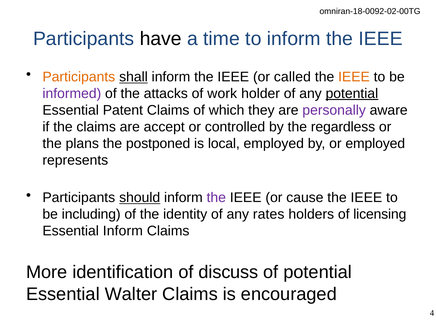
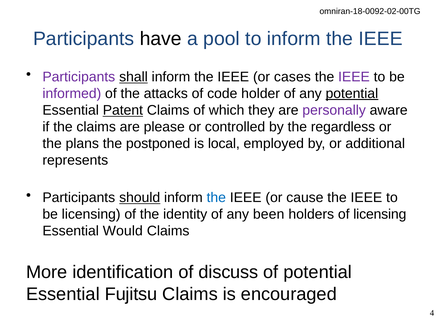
time: time -> pool
Participants at (79, 77) colour: orange -> purple
called: called -> cases
IEEE at (354, 77) colour: orange -> purple
work: work -> code
Patent underline: none -> present
accept: accept -> please
or employed: employed -> additional
the at (216, 198) colour: purple -> blue
be including: including -> licensing
rates: rates -> been
Essential Inform: Inform -> Would
Walter: Walter -> Fujitsu
